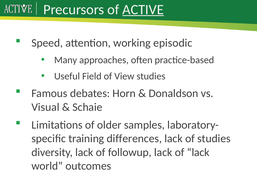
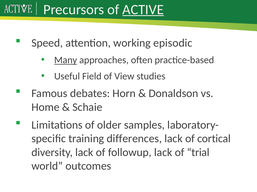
Many underline: none -> present
Visual: Visual -> Home
of studies: studies -> cortical
of lack: lack -> trial
